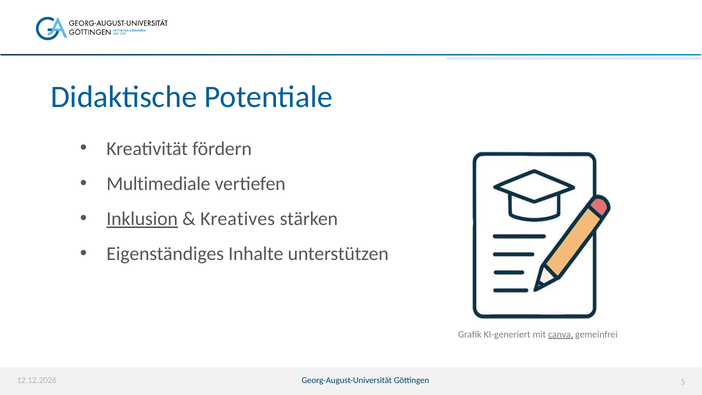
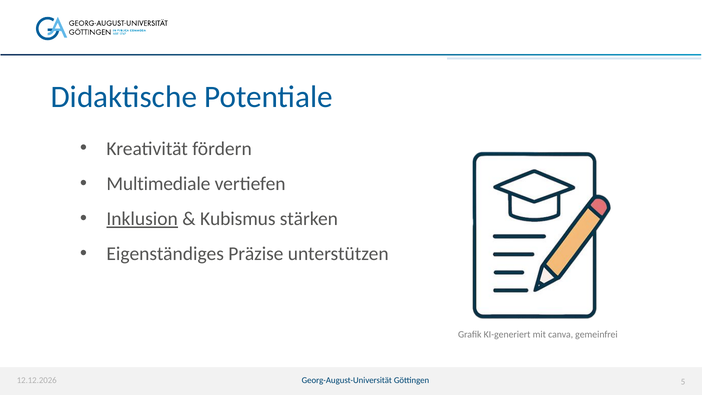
Kreatives: Kreatives -> Kubismus
Inhalte: Inhalte -> Präzise
canva underline: present -> none
